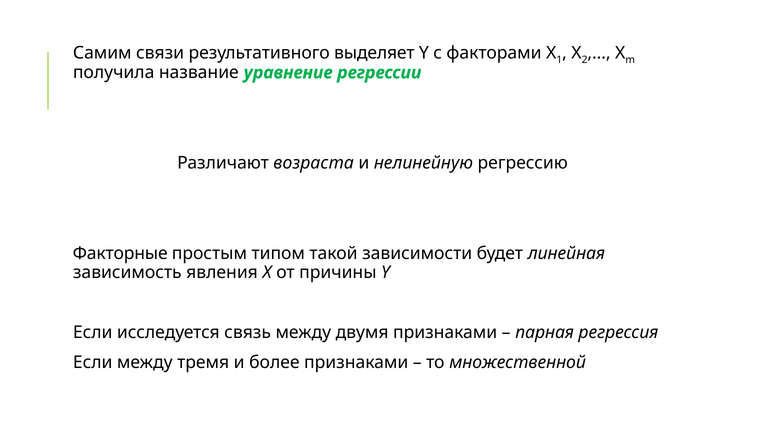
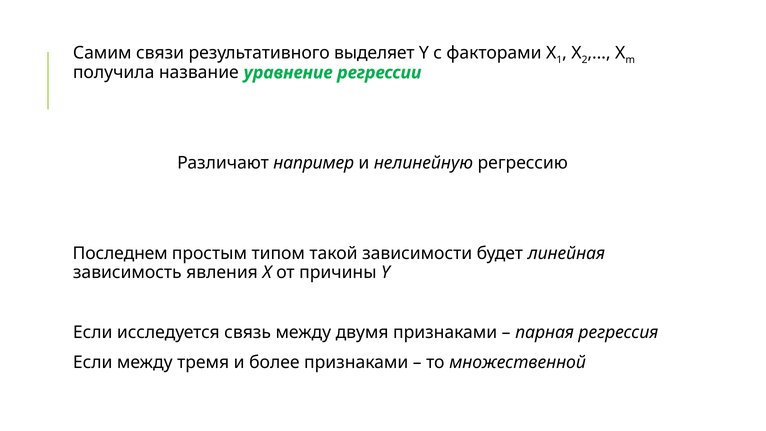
возраста: возраста -> например
Факторные: Факторные -> Последнем
